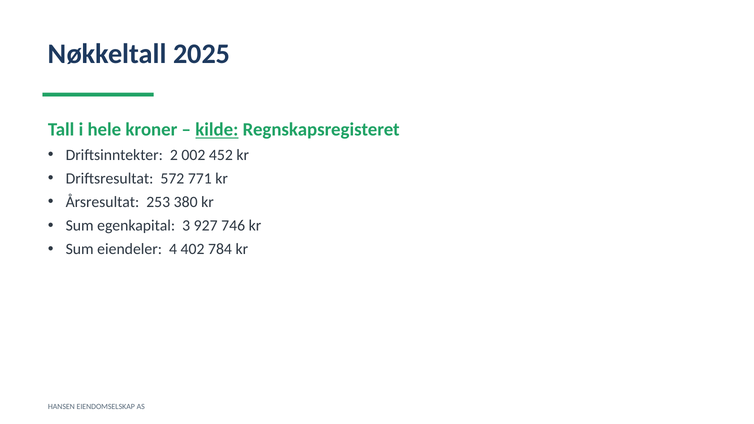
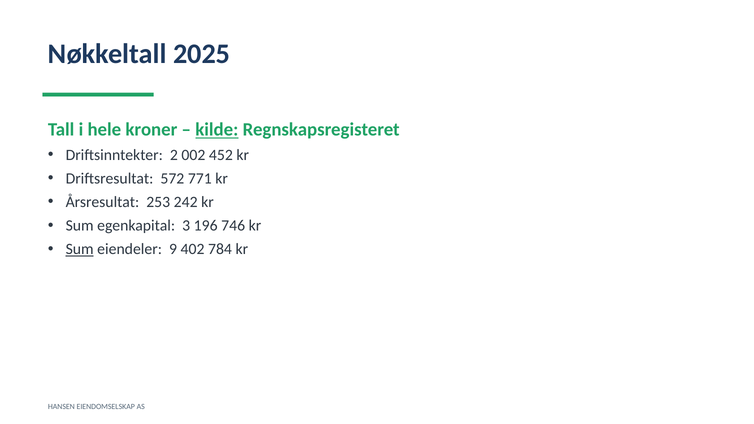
380: 380 -> 242
927: 927 -> 196
Sum at (80, 249) underline: none -> present
4: 4 -> 9
